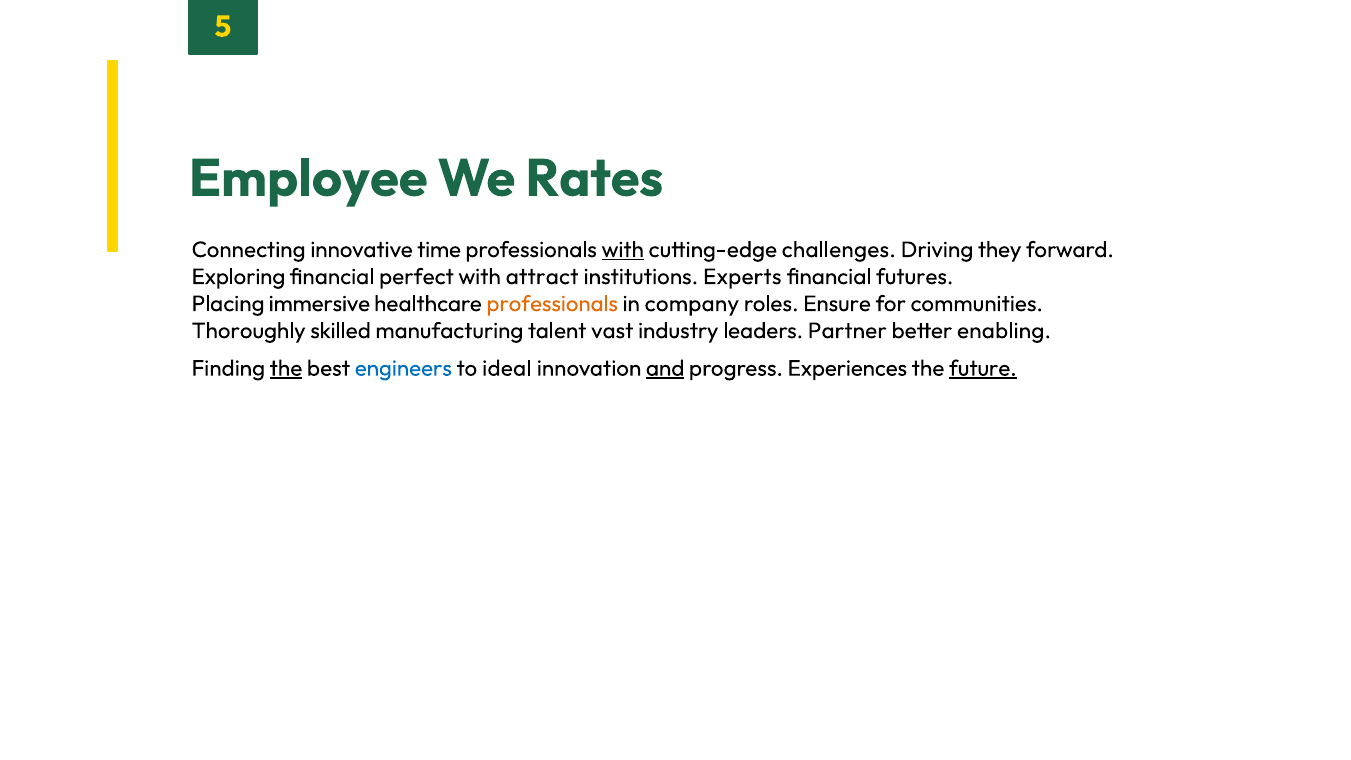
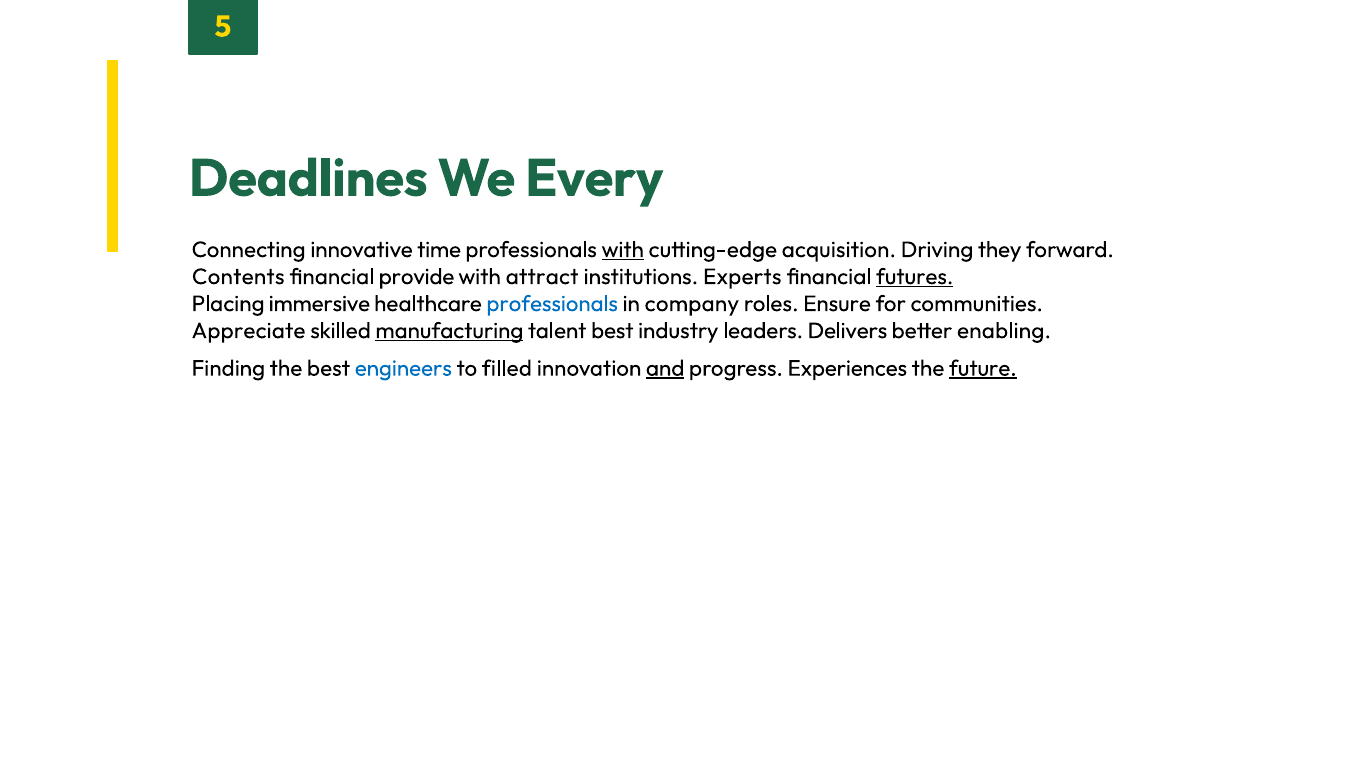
Employee: Employee -> Deadlines
Rates: Rates -> Every
challenges: challenges -> acquisition
Exploring: Exploring -> Contents
perfect: perfect -> provide
futures underline: none -> present
professionals at (552, 304) colour: orange -> blue
Thoroughly: Thoroughly -> Appreciate
manufacturing underline: none -> present
talent vast: vast -> best
Partner: Partner -> Delivers
the at (286, 368) underline: present -> none
ideal: ideal -> filled
